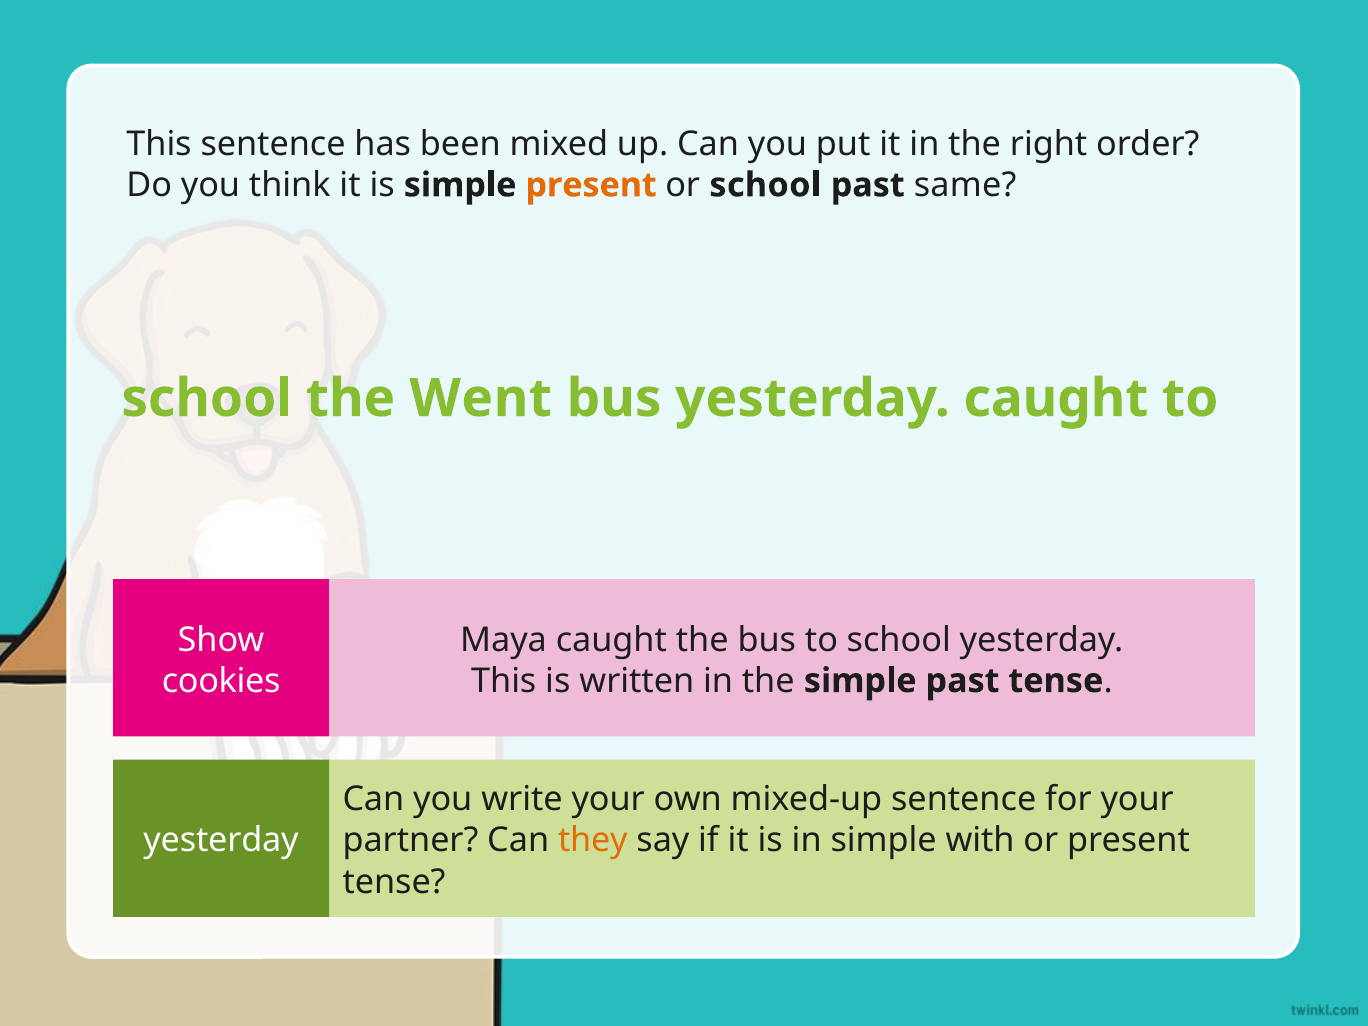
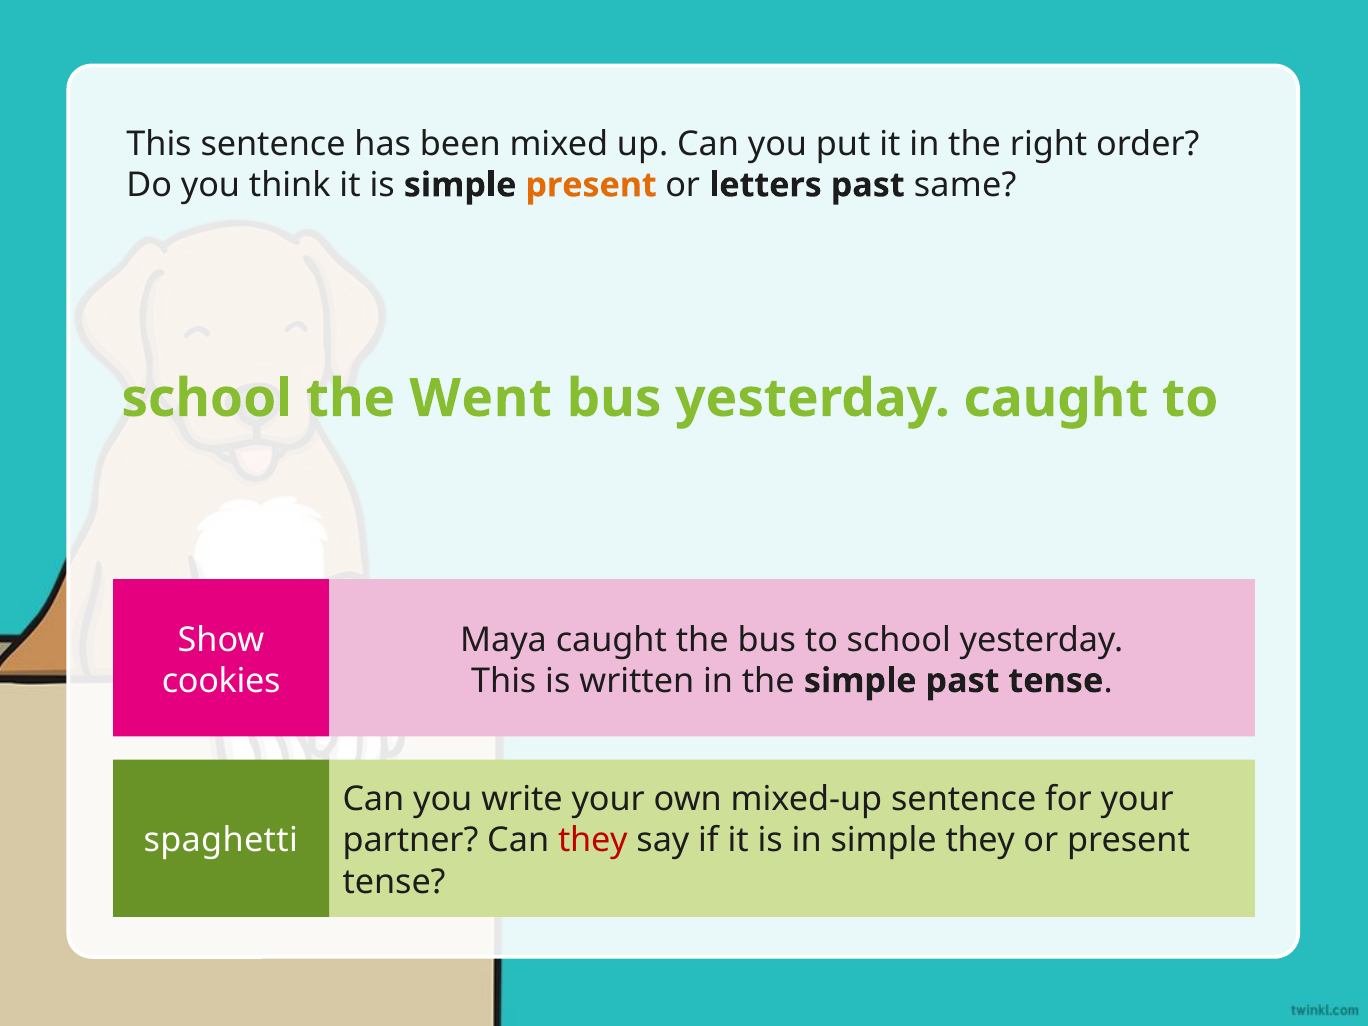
or school: school -> letters
yesterday at (221, 841): yesterday -> spaghetti
they at (593, 841) colour: orange -> red
simple with: with -> they
